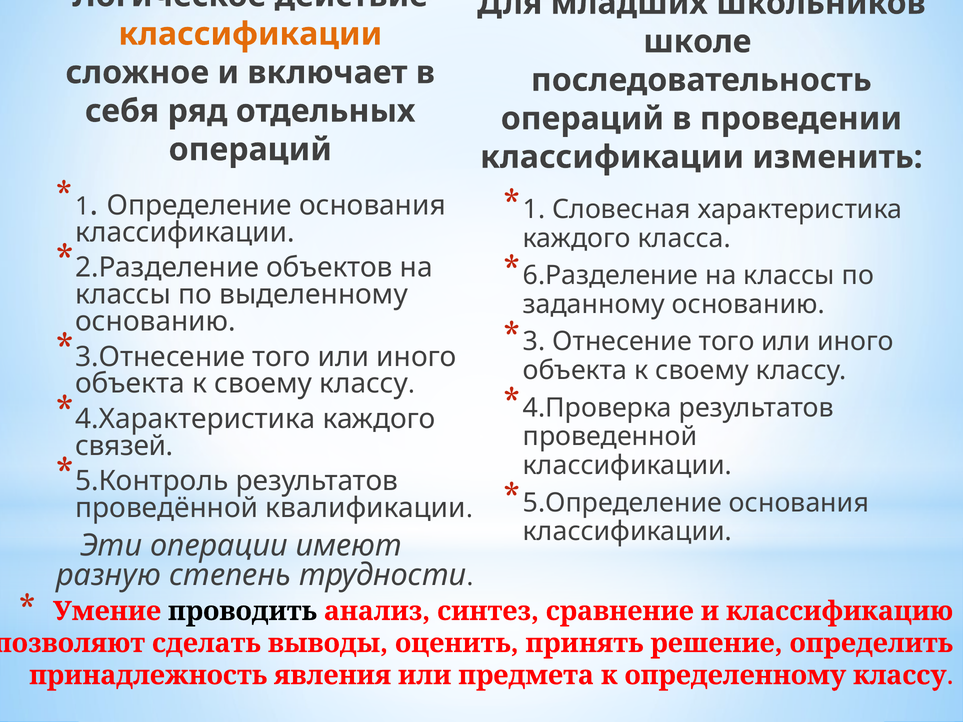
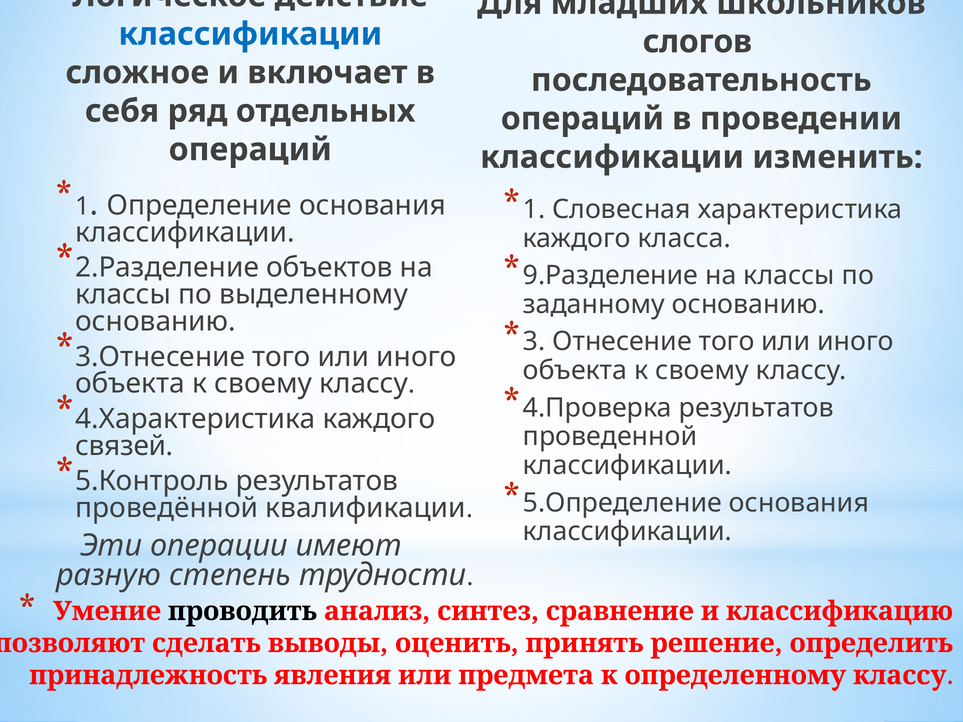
классификации at (250, 34) colour: orange -> blue
школе: школе -> слогов
6.Разделение: 6.Разделение -> 9.Разделение
